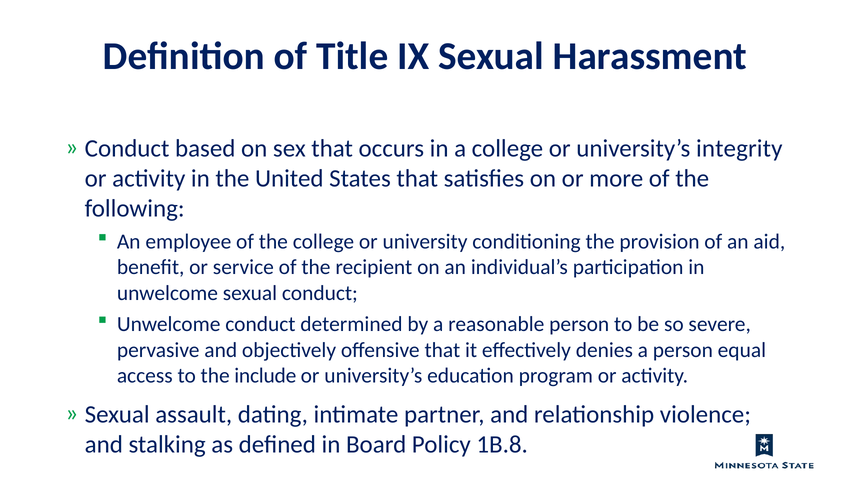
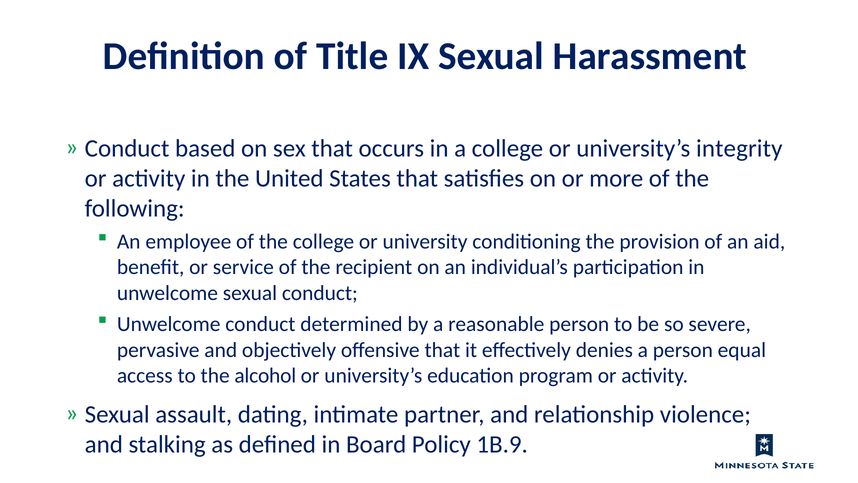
include: include -> alcohol
1B.8: 1B.8 -> 1B.9
